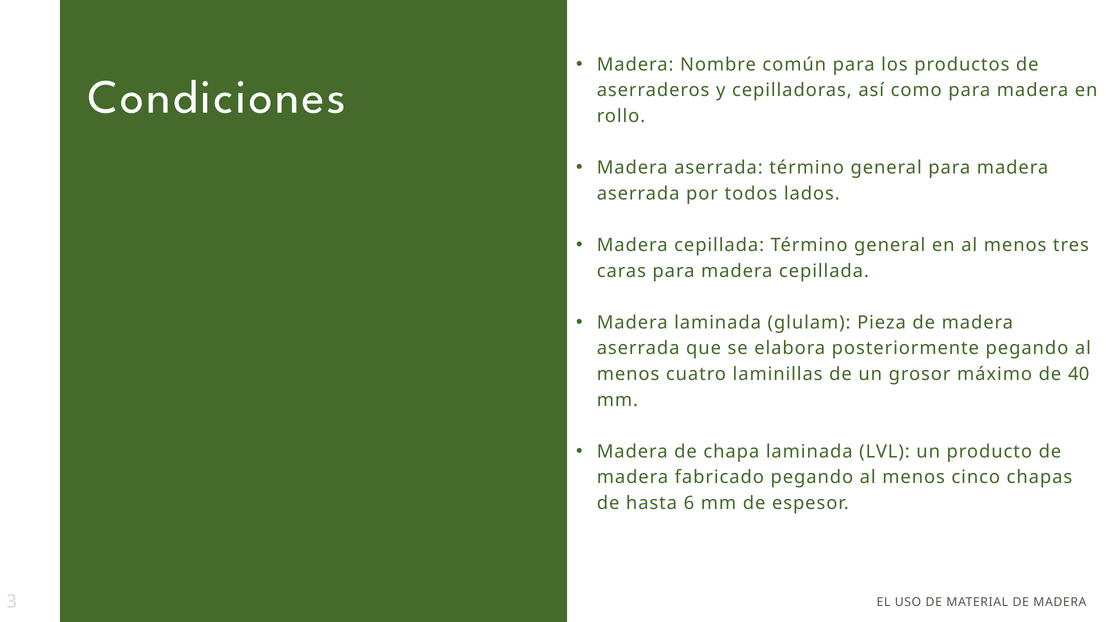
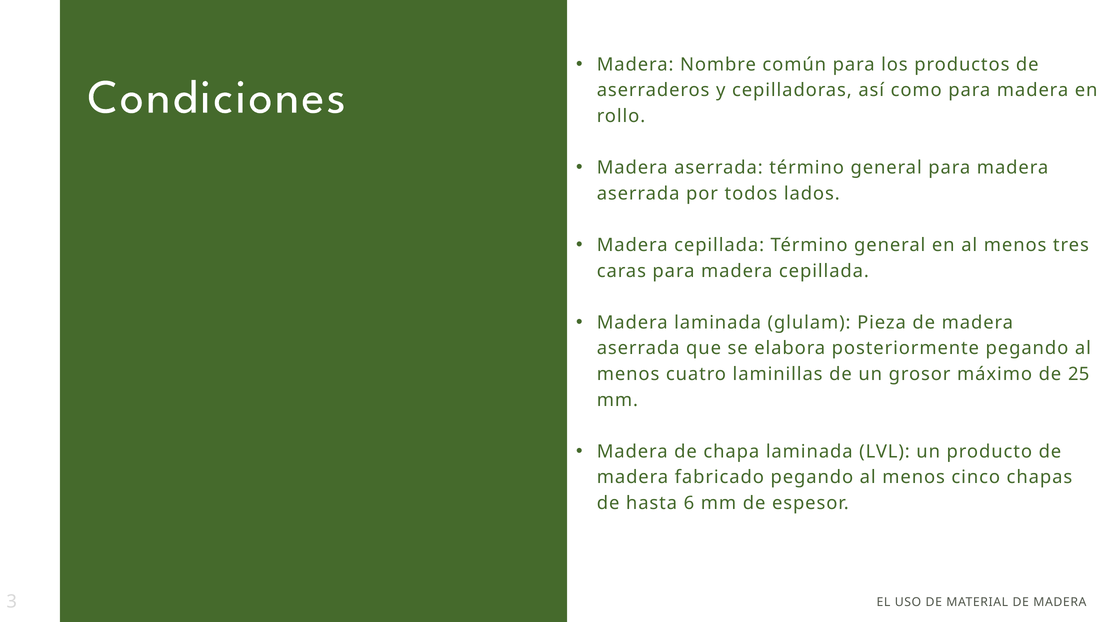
40: 40 -> 25
